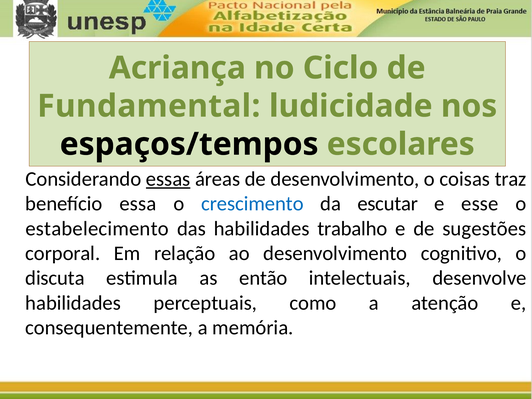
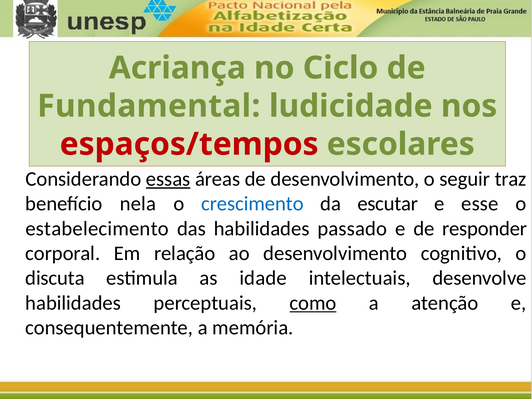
espaços/tempos colour: black -> red
coisas: coisas -> seguir
essa: essa -> nela
trabalho: trabalho -> passado
sugestões: sugestões -> responder
então: então -> idade
como underline: none -> present
